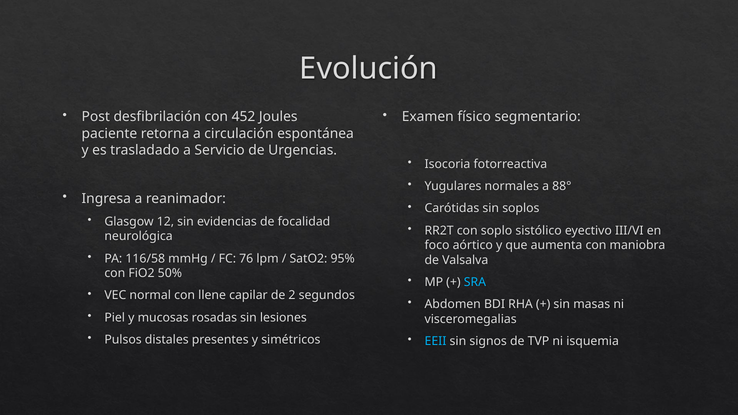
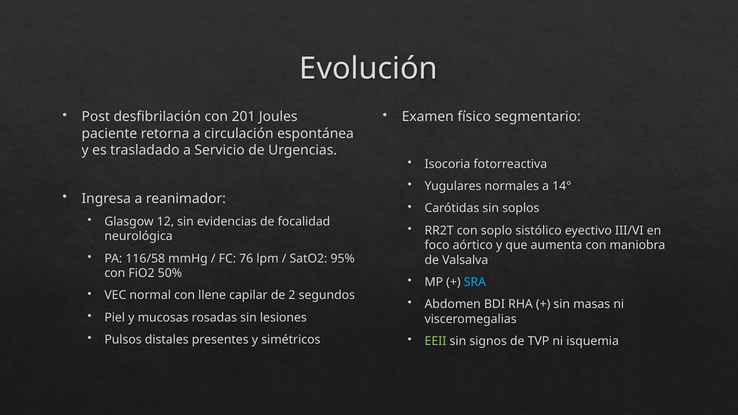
452: 452 -> 201
88°: 88° -> 14°
EEII colour: light blue -> light green
